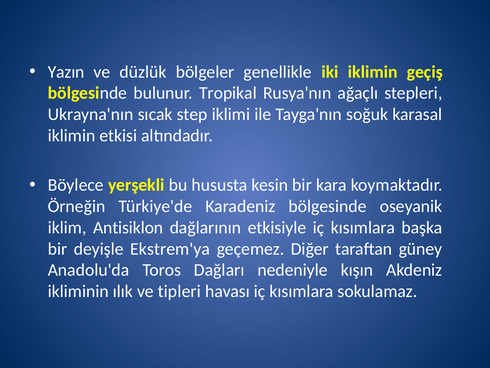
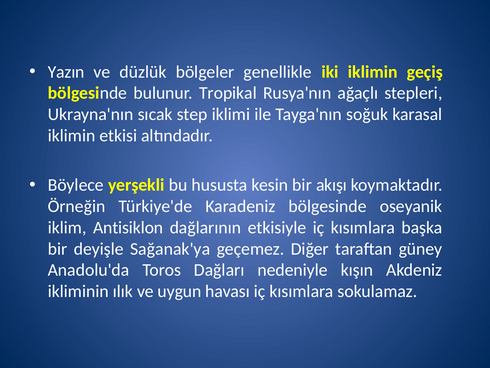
kara: kara -> akışı
Ekstrem'ya: Ekstrem'ya -> Sağanak'ya
tipleri: tipleri -> uygun
